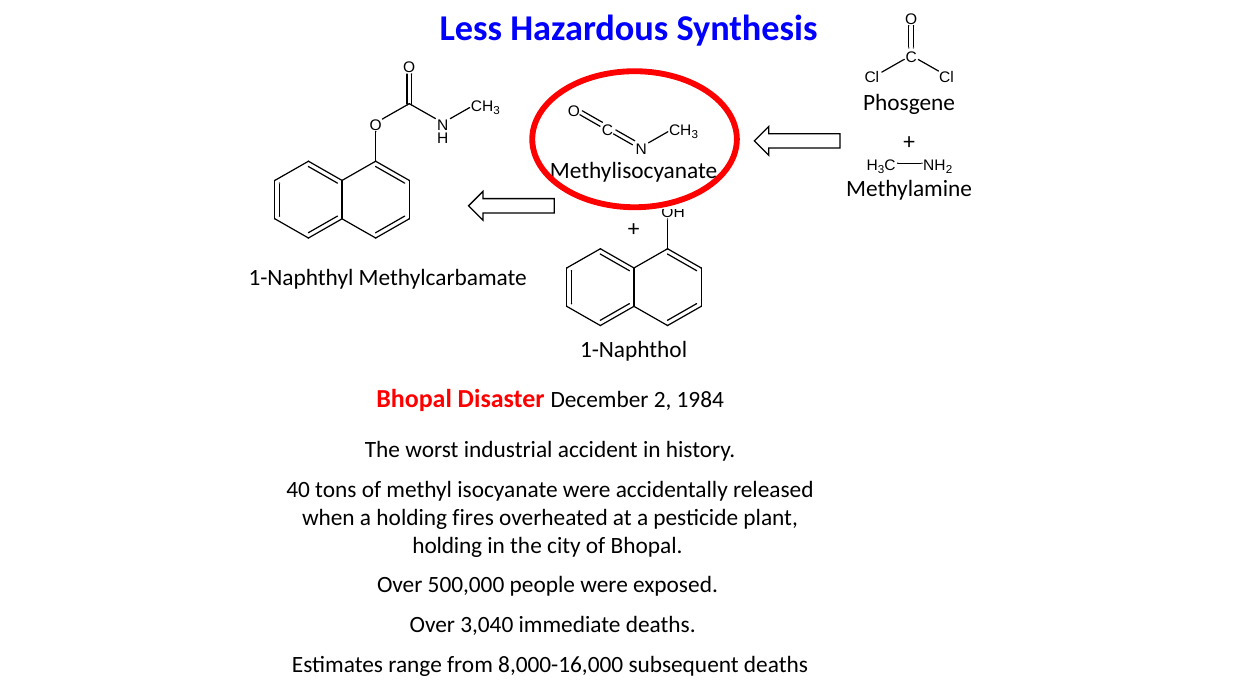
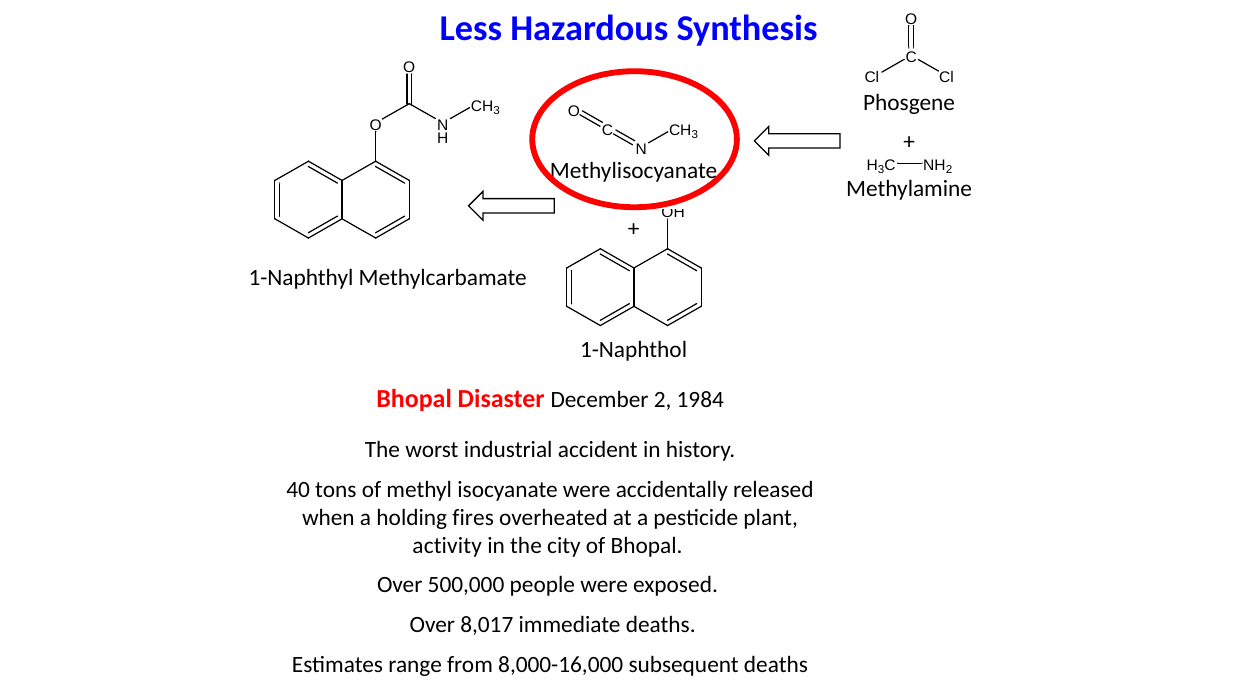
holding at (447, 546): holding -> activity
3,040: 3,040 -> 8,017
